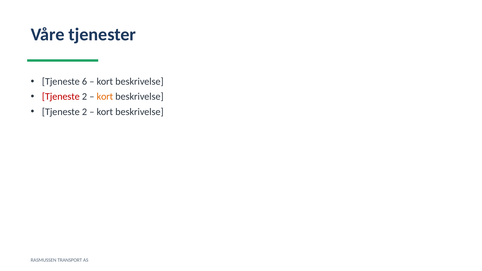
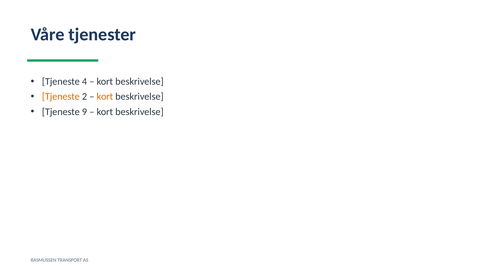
6: 6 -> 4
Tjeneste at (61, 97) colour: red -> orange
2 at (85, 112): 2 -> 9
